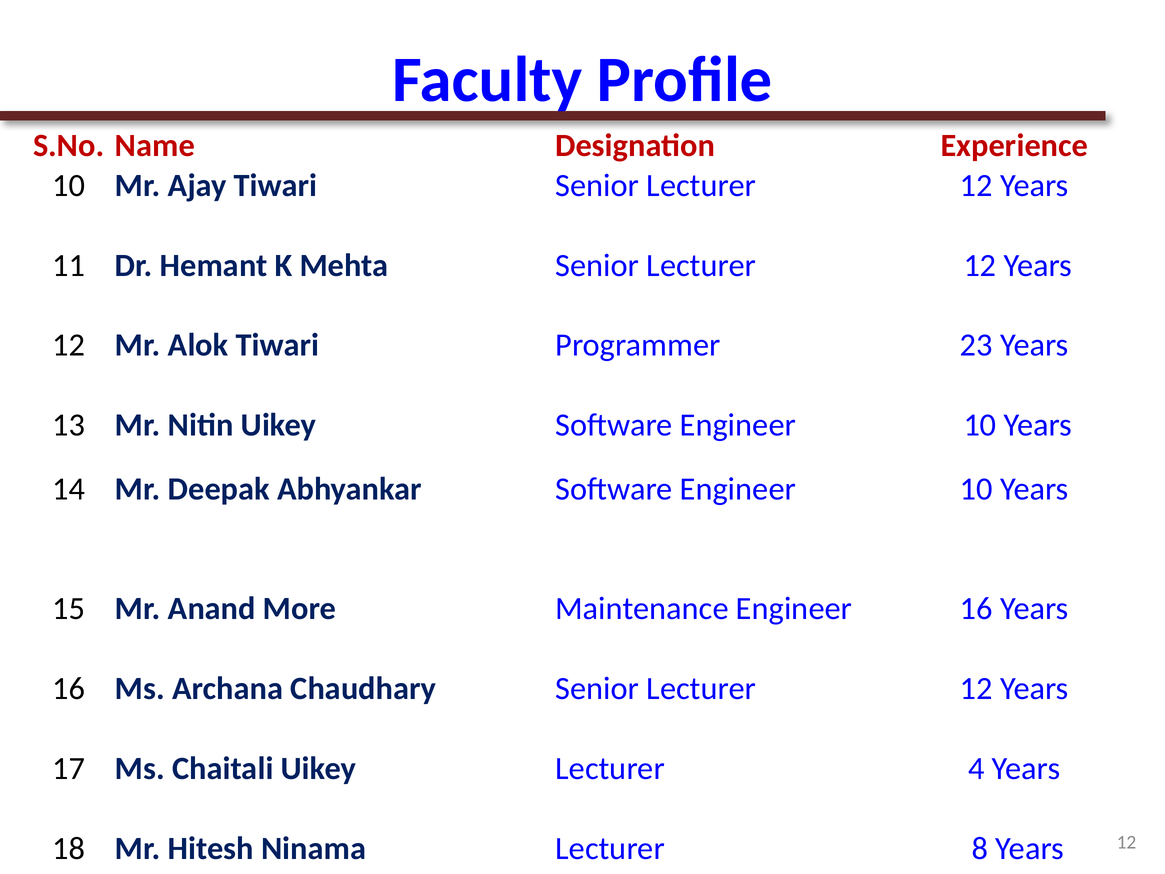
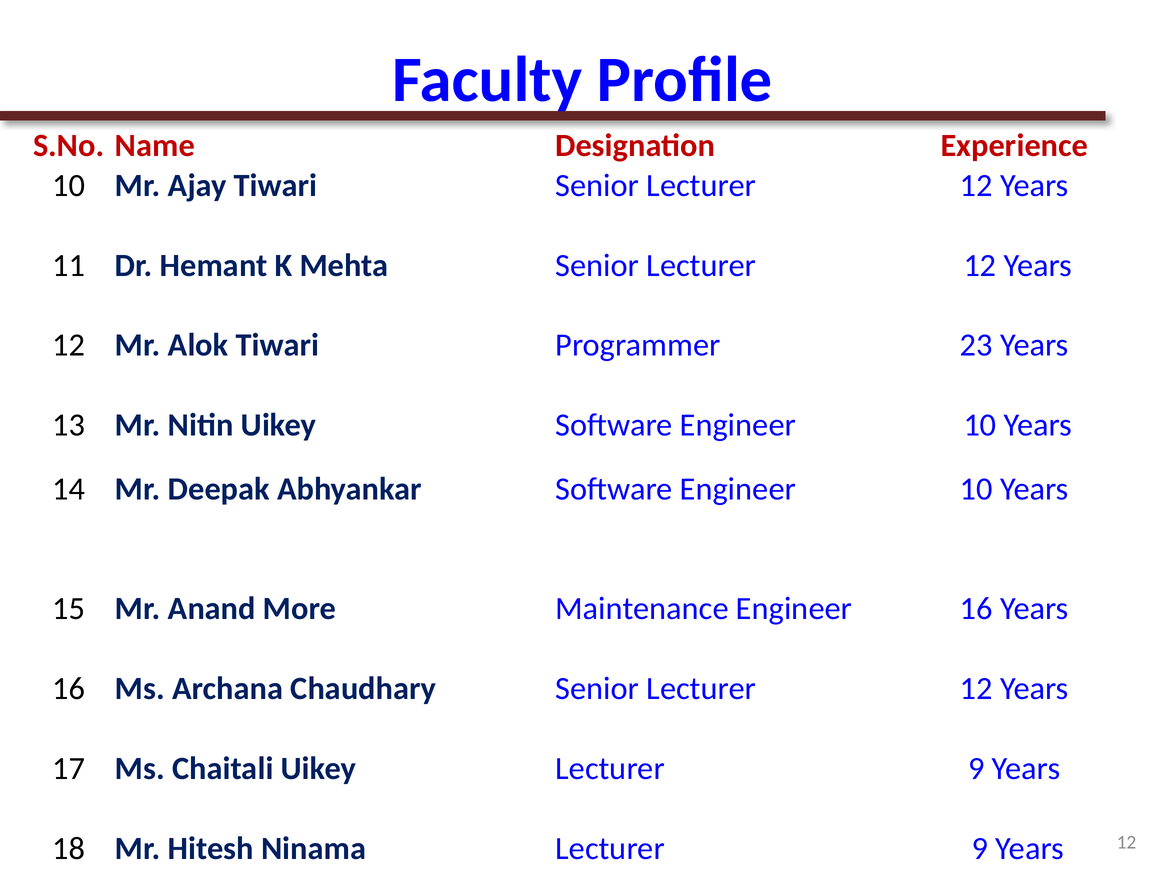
Uikey Lecturer 4: 4 -> 9
Ninama Lecturer 8: 8 -> 9
